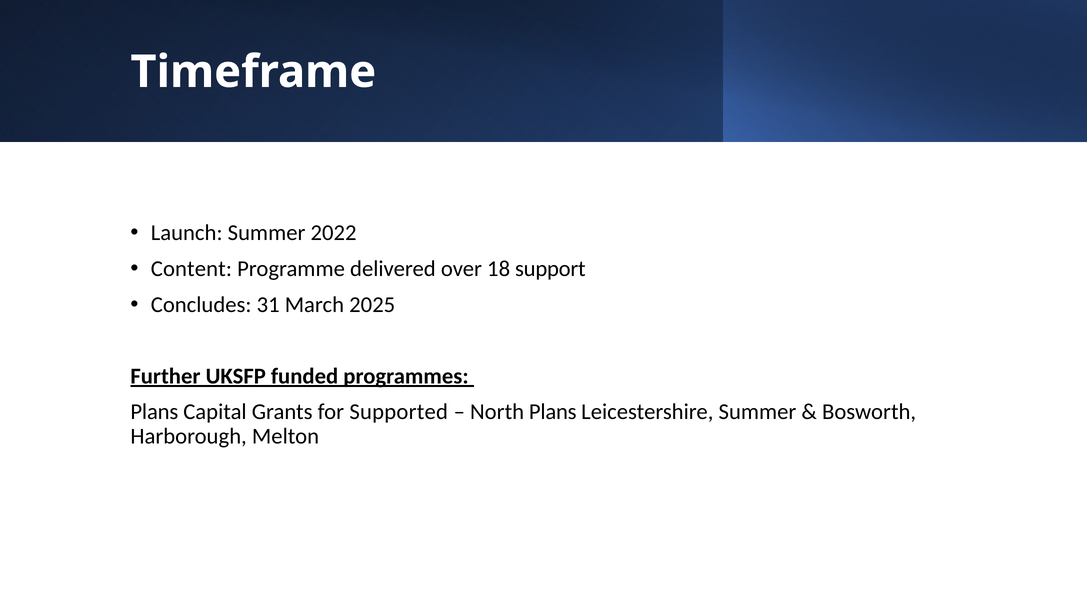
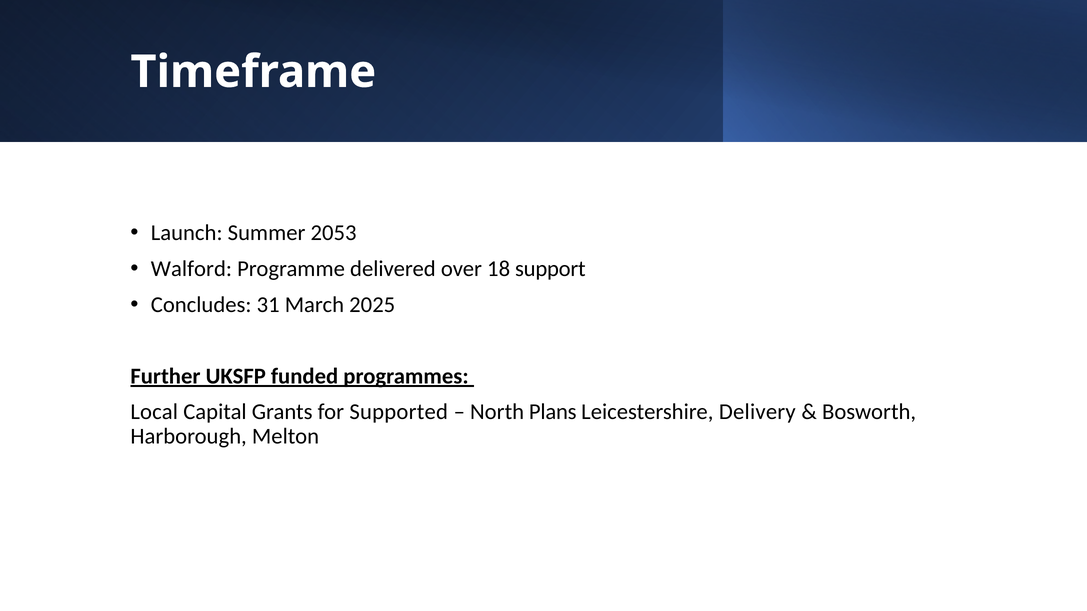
2022: 2022 -> 2053
Content: Content -> Walford
Plans at (154, 412): Plans -> Local
Leicestershire Summer: Summer -> Delivery
